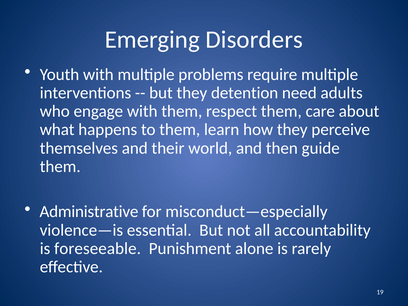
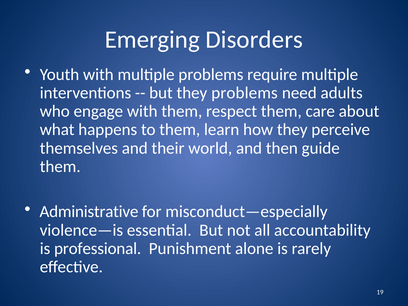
they detention: detention -> problems
foreseeable: foreseeable -> professional
